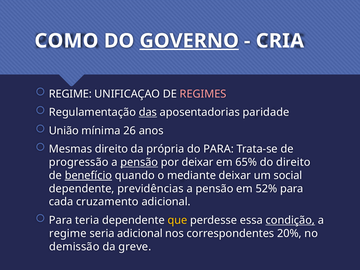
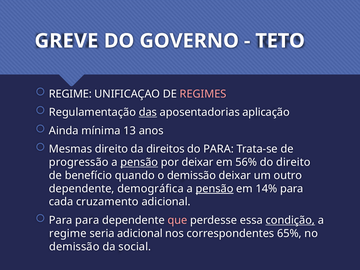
COMO: COMO -> GREVE
GOVERNO underline: present -> none
CRIA: CRIA -> TETO
paridade: paridade -> aplicação
União: União -> Ainda
26: 26 -> 13
própria: própria -> direitos
65%: 65% -> 56%
benefício underline: present -> none
o mediante: mediante -> demissão
social: social -> outro
previdências: previdências -> demográfica
pensão at (215, 189) underline: none -> present
52%: 52% -> 14%
Para teria: teria -> para
que colour: yellow -> pink
20%: 20% -> 65%
greve: greve -> social
